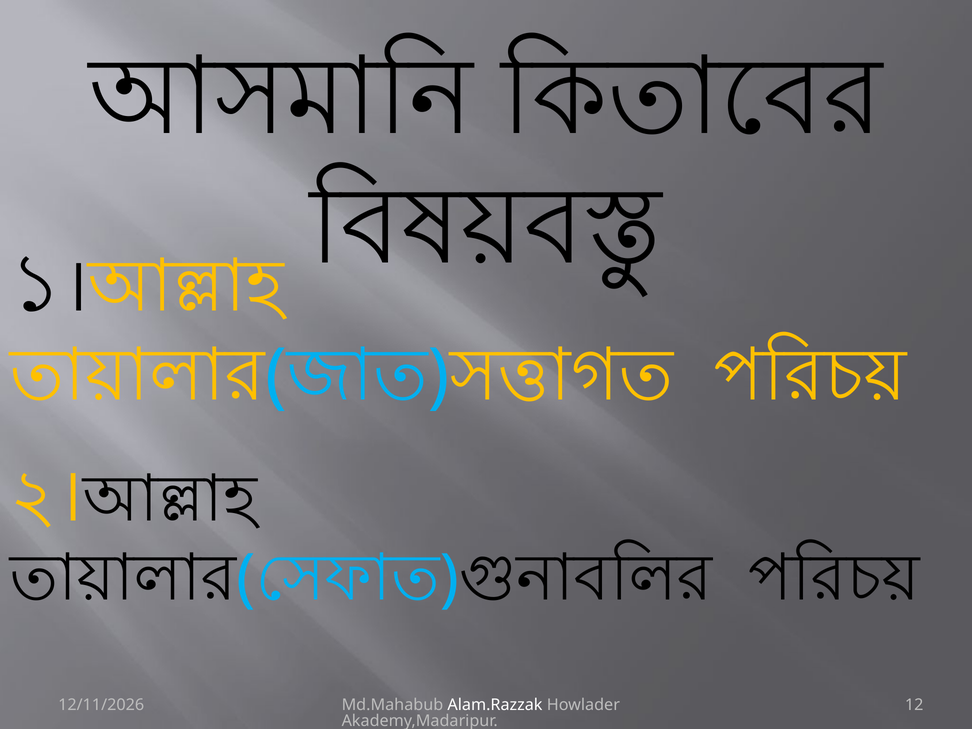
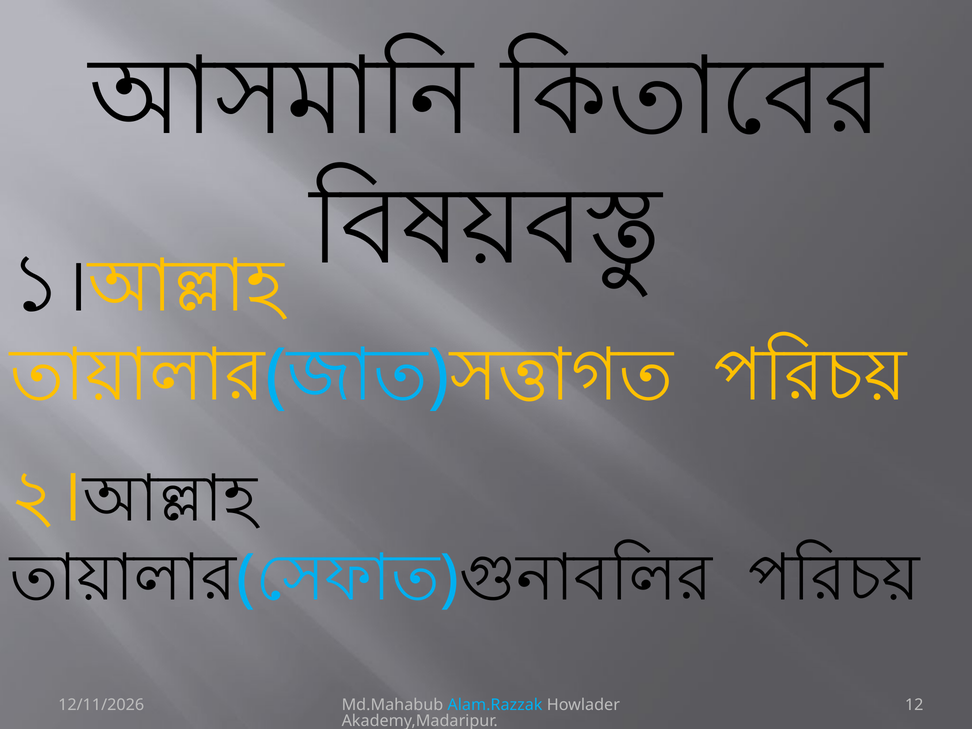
Alam.Razzak colour: white -> light blue
